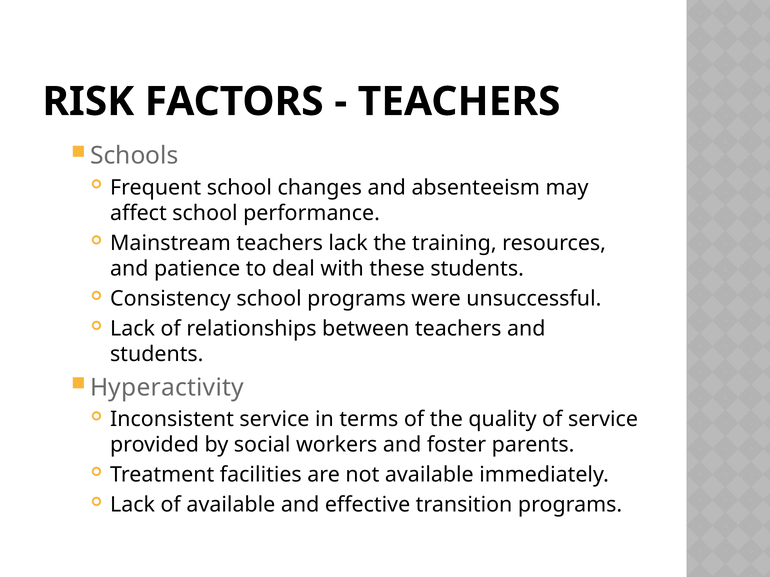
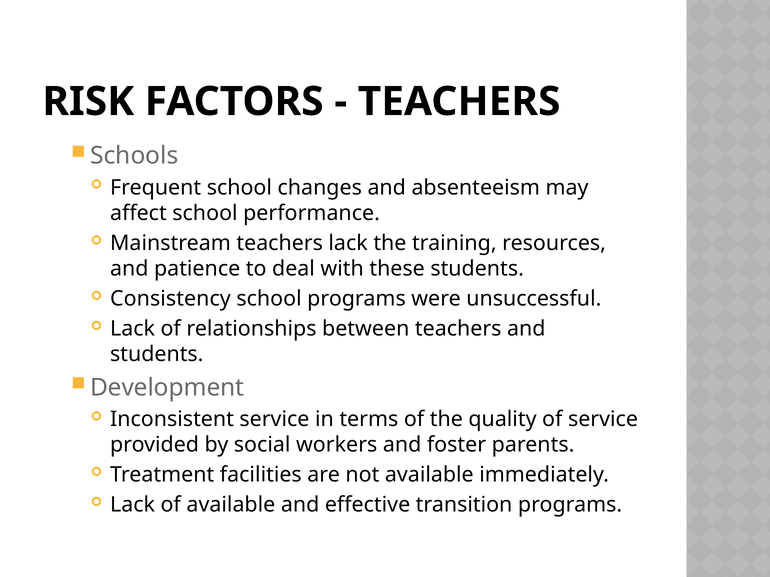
Hyperactivity: Hyperactivity -> Development
